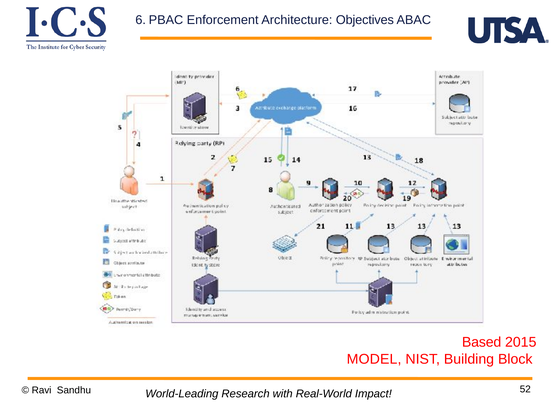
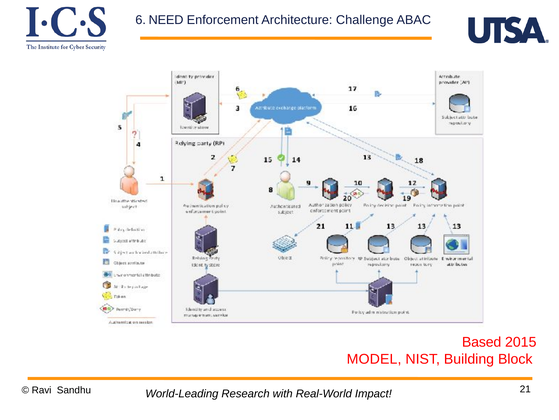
PBAC: PBAC -> NEED
Objectives: Objectives -> Challenge
52: 52 -> 21
